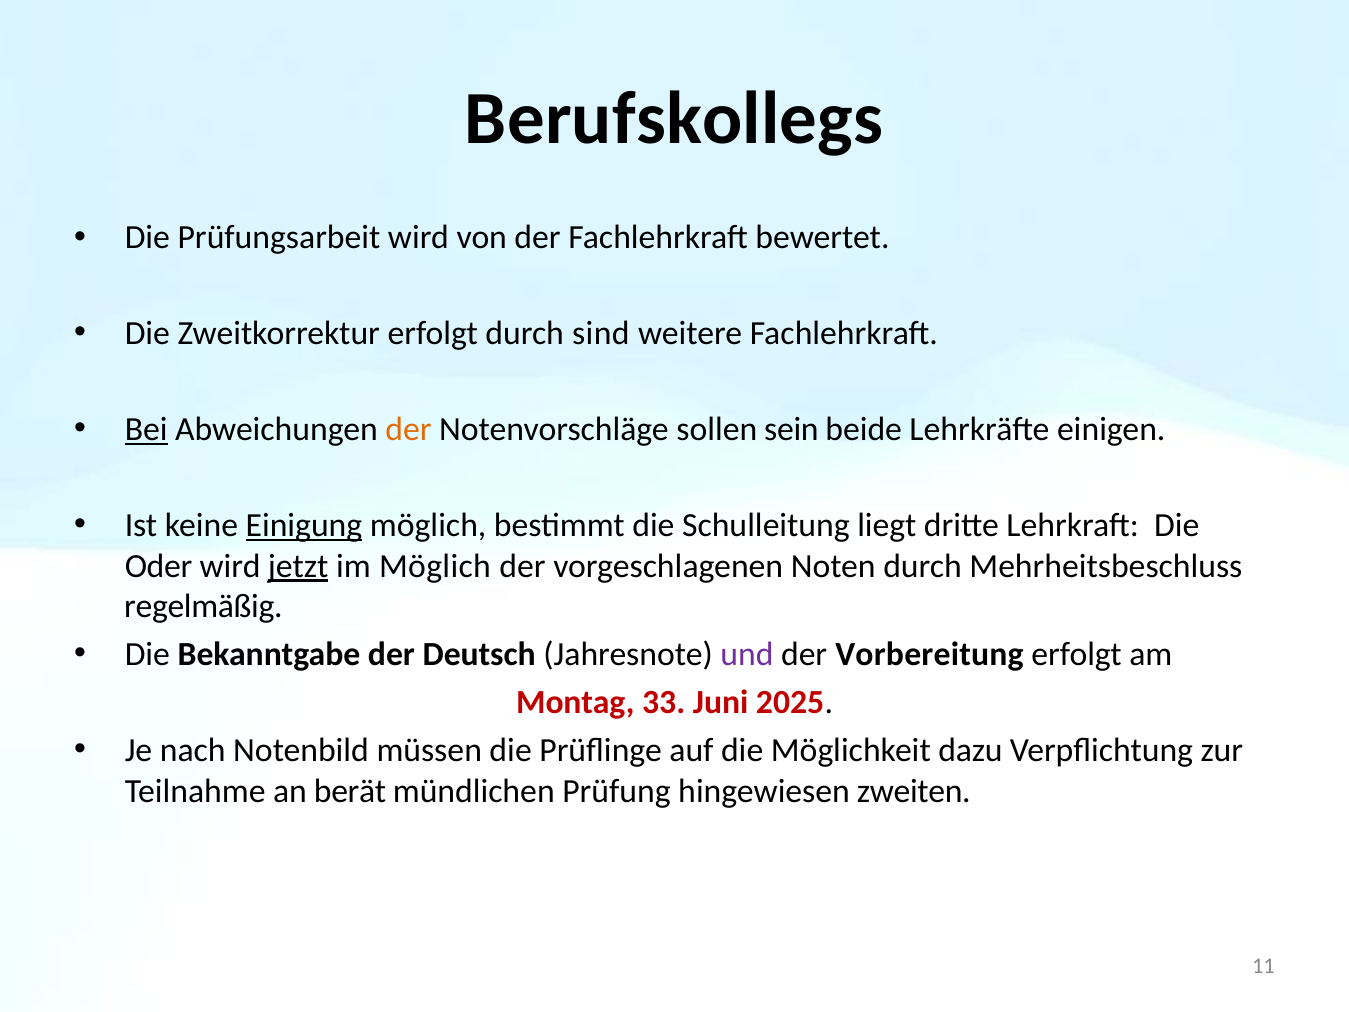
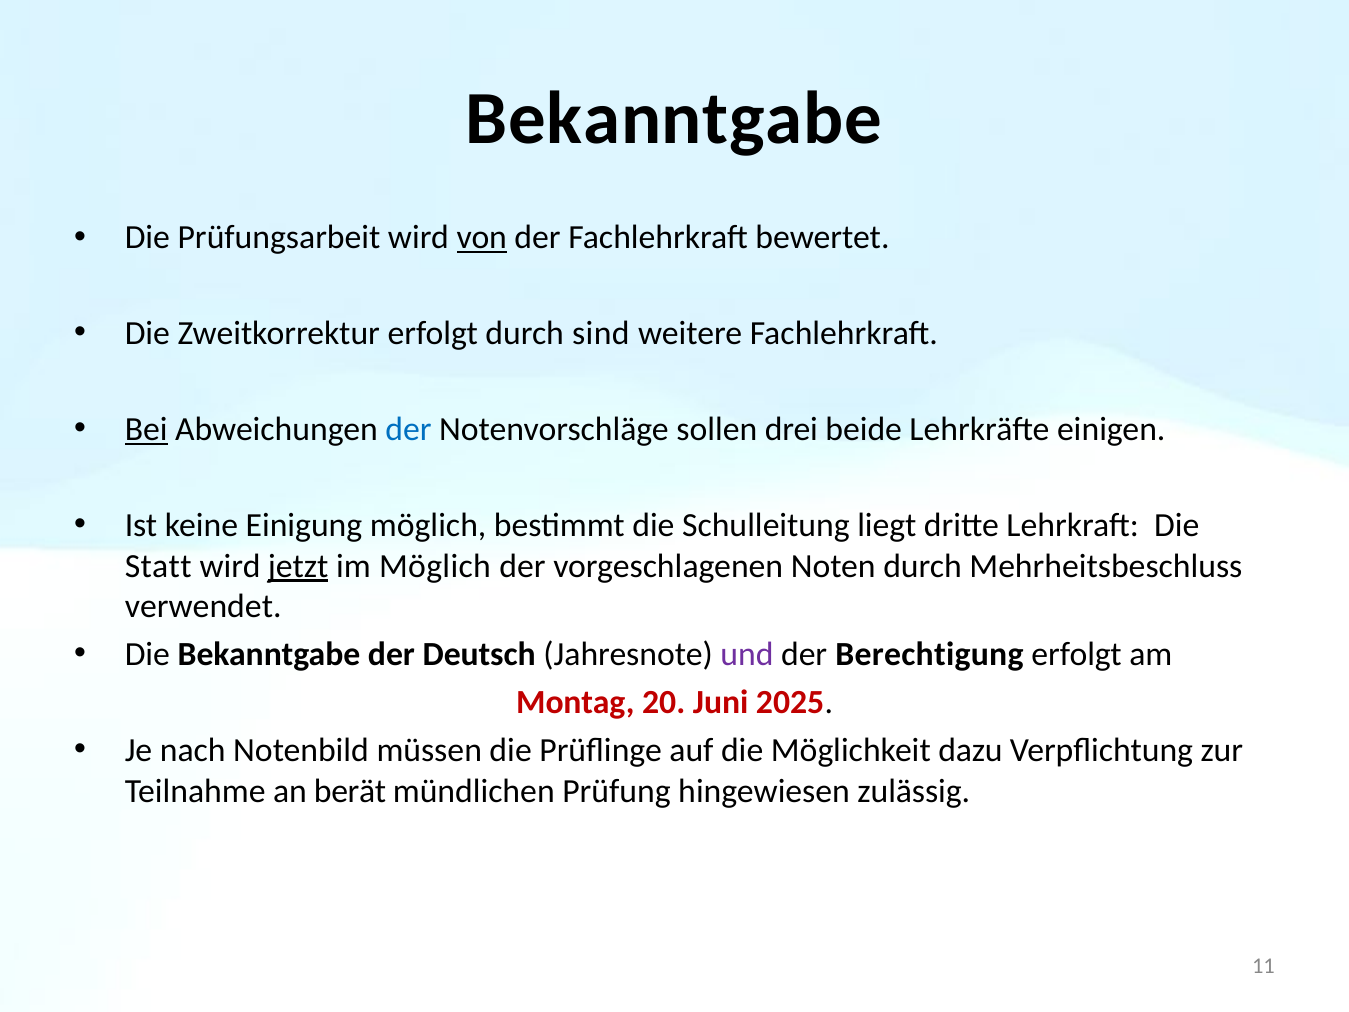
Berufskollegs at (674, 119): Berufskollegs -> Bekanntgabe
von underline: none -> present
der at (408, 429) colour: orange -> blue
sein: sein -> drei
Einigung underline: present -> none
Oder: Oder -> Statt
regelmäßig: regelmäßig -> verwendet
Vorbereitung: Vorbereitung -> Berechtigung
33: 33 -> 20
zweiten: zweiten -> zulässig
